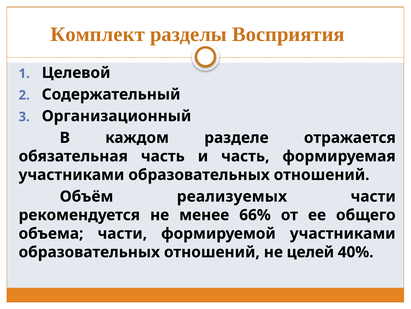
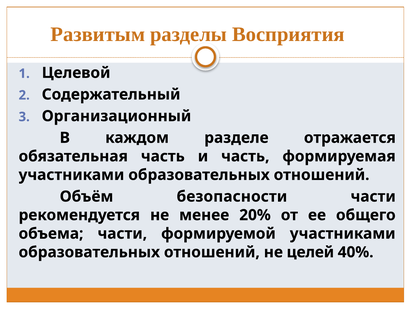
Комплект: Комплект -> Развитым
реализуемых: реализуемых -> безопасности
66%: 66% -> 20%
